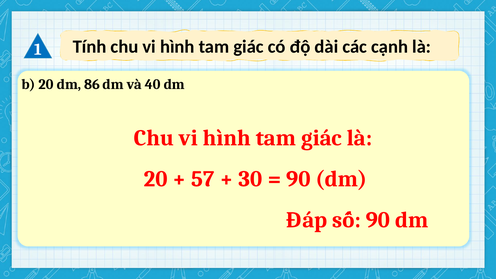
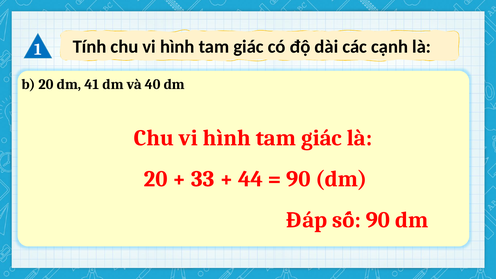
86: 86 -> 41
57: 57 -> 33
30: 30 -> 44
